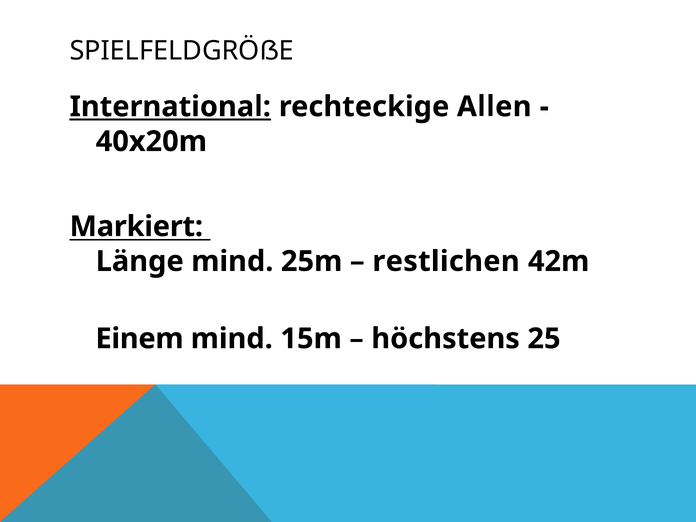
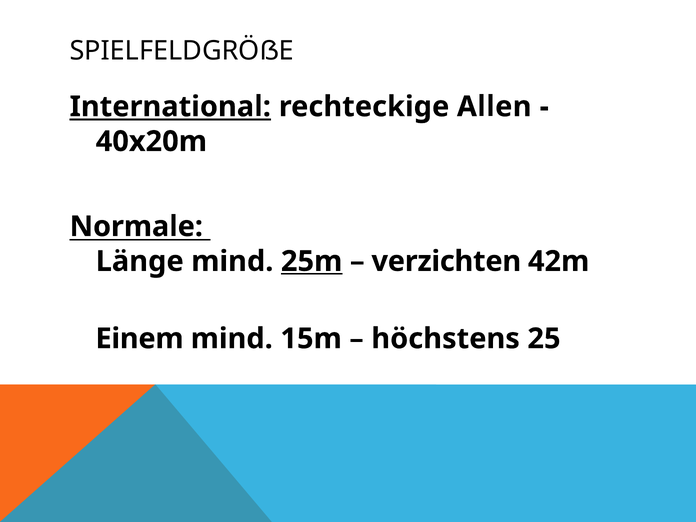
Markiert: Markiert -> Normale
25m underline: none -> present
restlichen: restlichen -> verzichten
